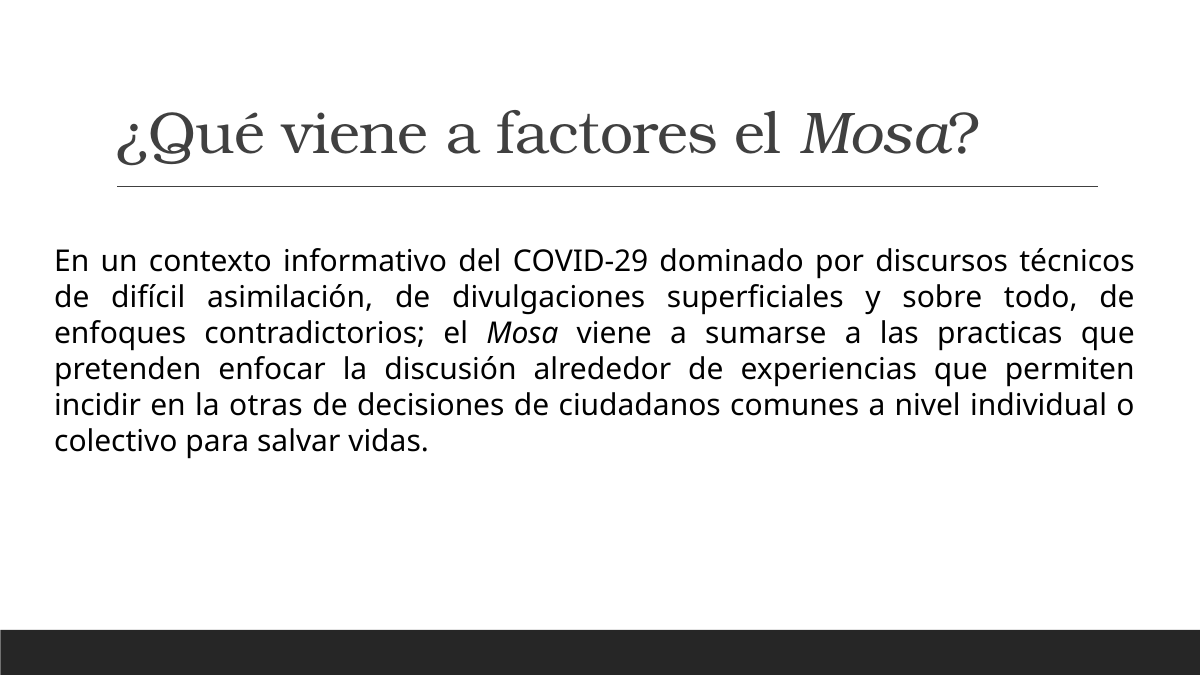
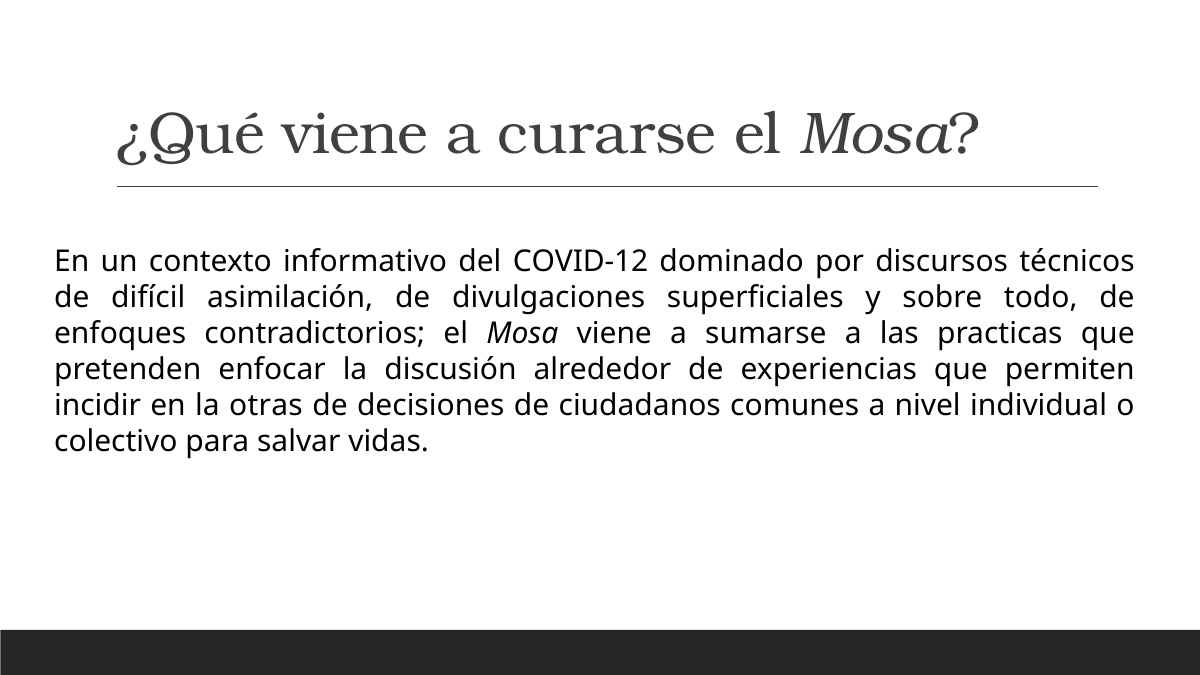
factores: factores -> curarse
COVID-29: COVID-29 -> COVID-12
